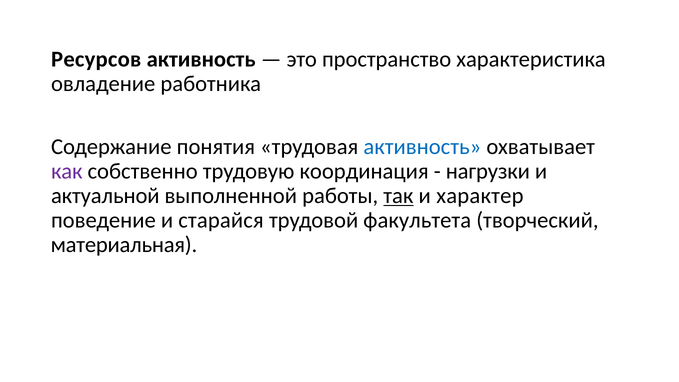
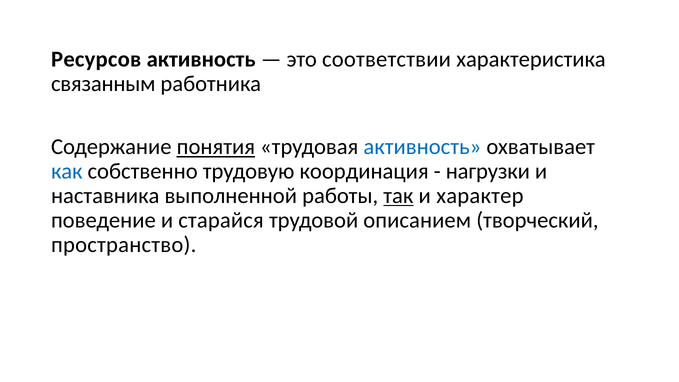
пространство: пространство -> соответствии
овладение: овладение -> связанным
понятия underline: none -> present
как colour: purple -> blue
актуальной: актуальной -> наставника
факультета: факультета -> описанием
материальная: материальная -> пространство
